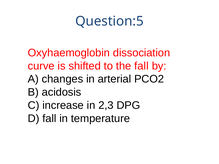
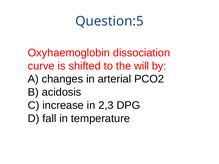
the fall: fall -> will
